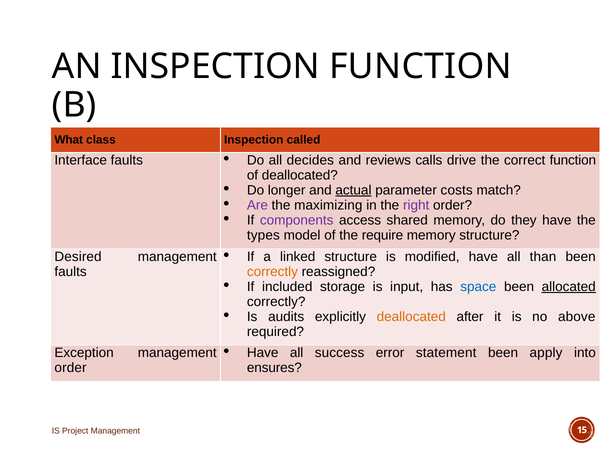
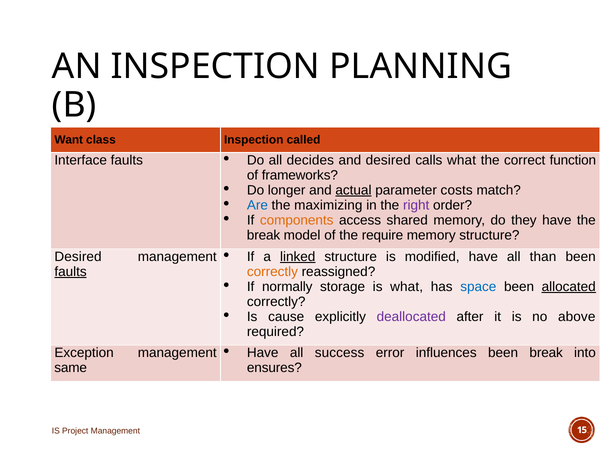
INSPECTION FUNCTION: FUNCTION -> PLANNING
What: What -> Want
and reviews: reviews -> desired
calls drive: drive -> what
of deallocated: deallocated -> frameworks
Are colour: purple -> blue
components colour: purple -> orange
types at (263, 236): types -> break
linked underline: none -> present
faults at (71, 272) underline: none -> present
included: included -> normally
is input: input -> what
audits: audits -> cause
deallocated at (411, 317) colour: orange -> purple
statement: statement -> influences
been apply: apply -> break
order at (71, 368): order -> same
